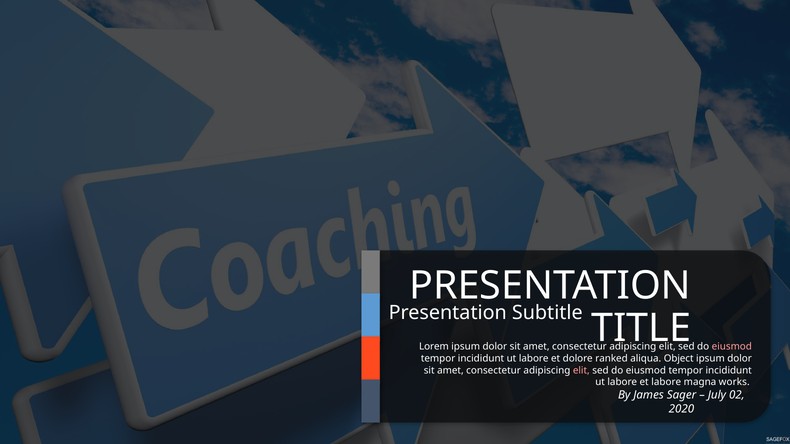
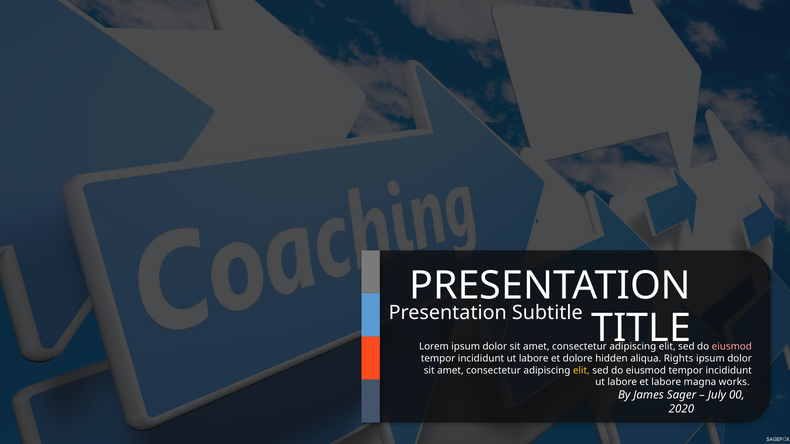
ranked: ranked -> hidden
Object: Object -> Rights
elit at (581, 371) colour: pink -> yellow
02: 02 -> 00
